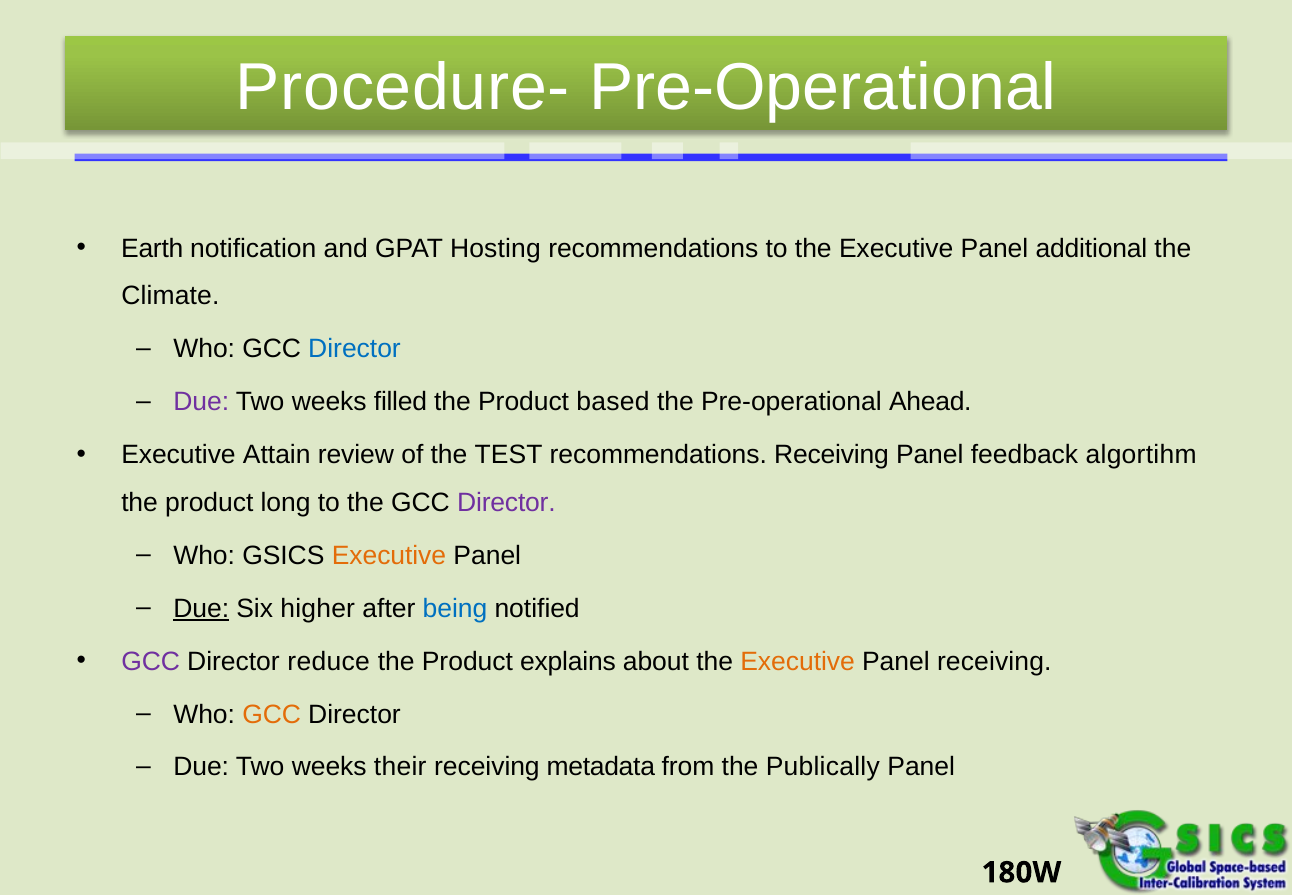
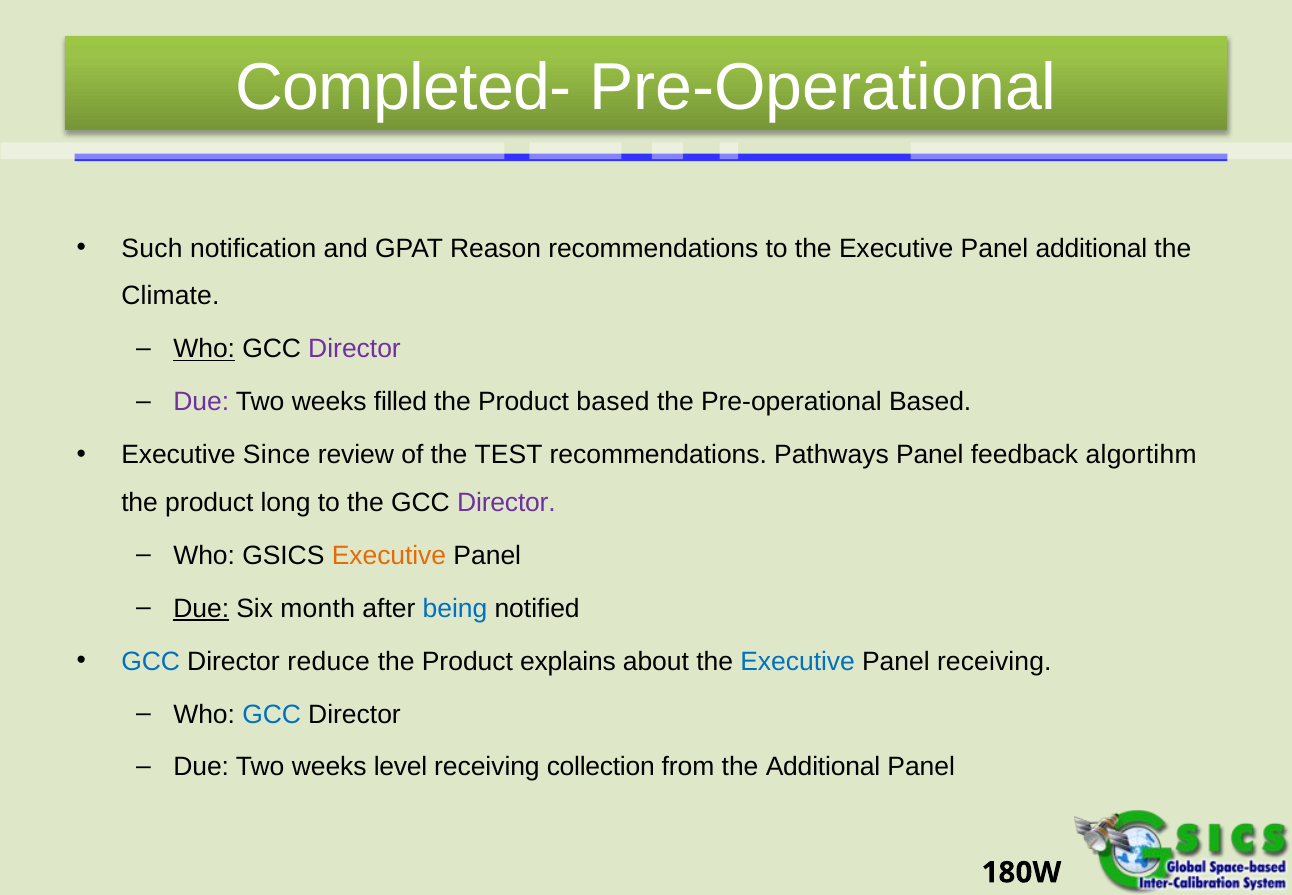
Procedure-: Procedure- -> Completed-
Earth: Earth -> Such
Hosting: Hosting -> Reason
Who at (204, 349) underline: none -> present
Director at (355, 349) colour: blue -> purple
Pre-operational Ahead: Ahead -> Based
Attain: Attain -> Since
recommendations Receiving: Receiving -> Pathways
higher: higher -> month
GCC at (151, 661) colour: purple -> blue
Executive at (798, 661) colour: orange -> blue
GCC at (272, 714) colour: orange -> blue
their: their -> level
metadata: metadata -> collection
the Publically: Publically -> Additional
